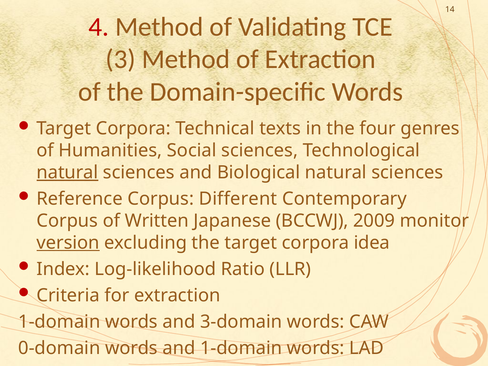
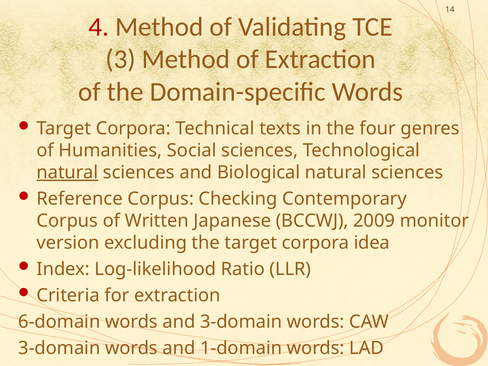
Different: Different -> Checking
version underline: present -> none
1-domain at (59, 322): 1-domain -> 6-domain
0-domain at (59, 348): 0-domain -> 3-domain
